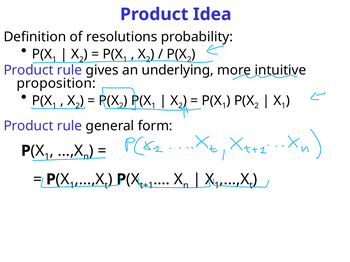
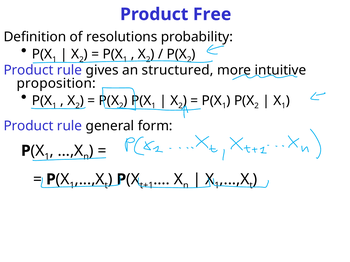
Idea: Idea -> Free
underlying: underlying -> structured
